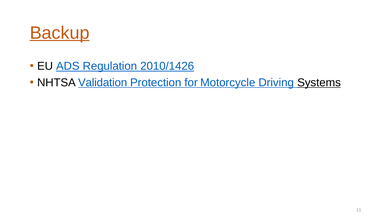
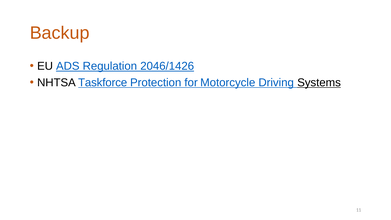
Backup underline: present -> none
2010/1426: 2010/1426 -> 2046/1426
Validation: Validation -> Taskforce
